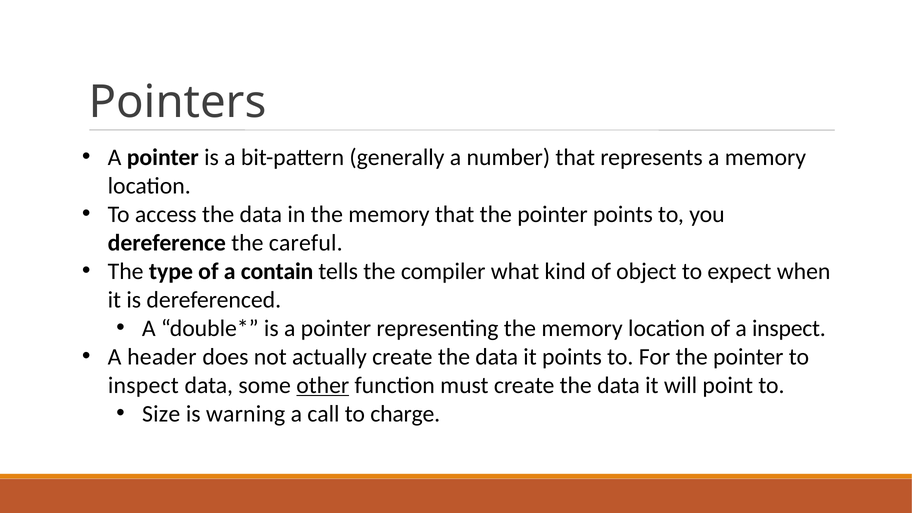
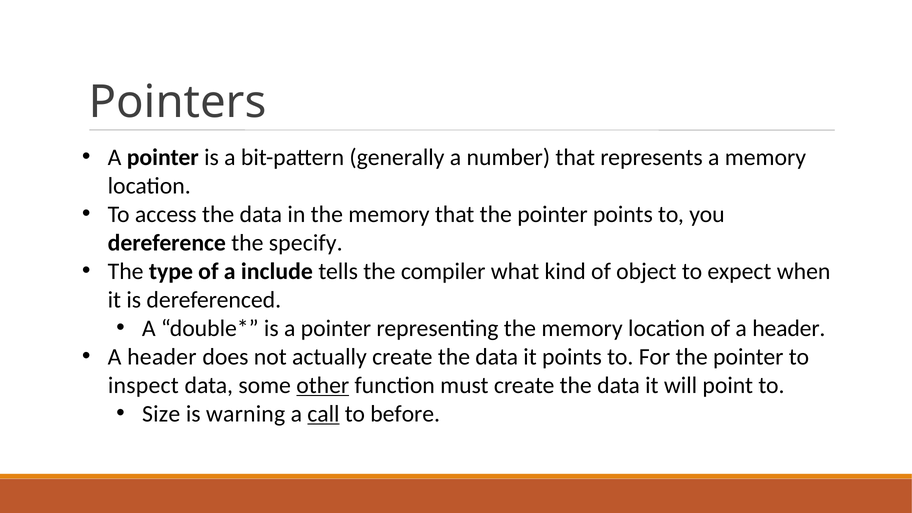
careful: careful -> specify
contain: contain -> include
of a inspect: inspect -> header
call underline: none -> present
charge: charge -> before
